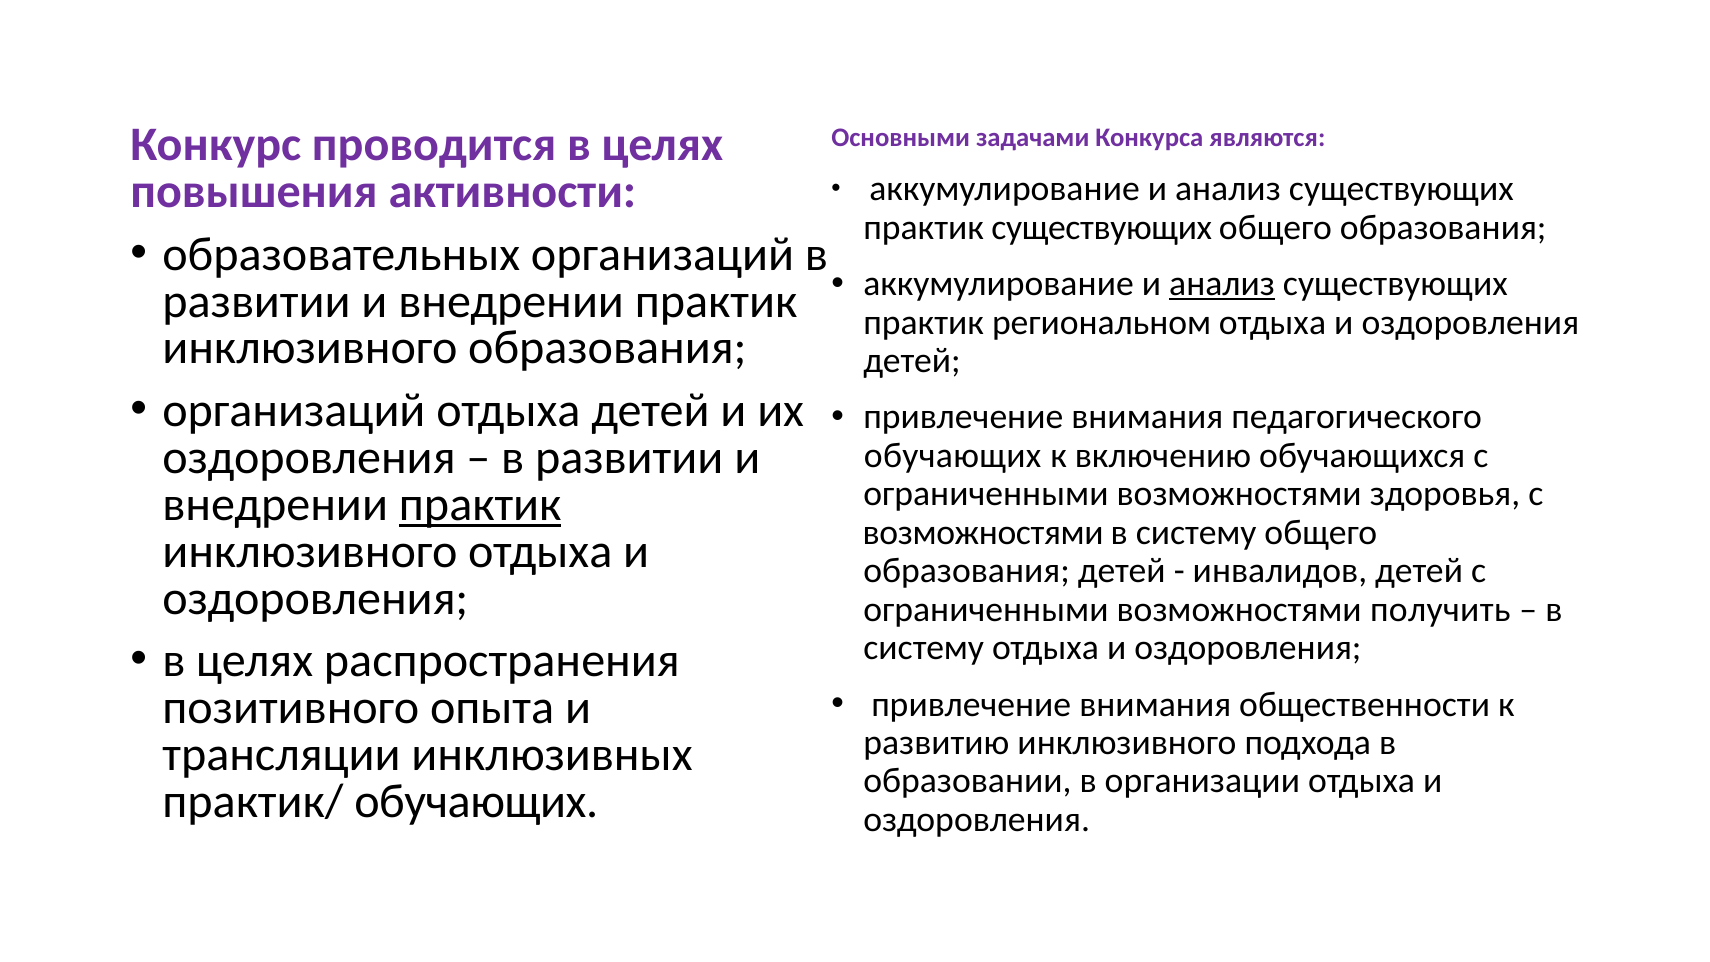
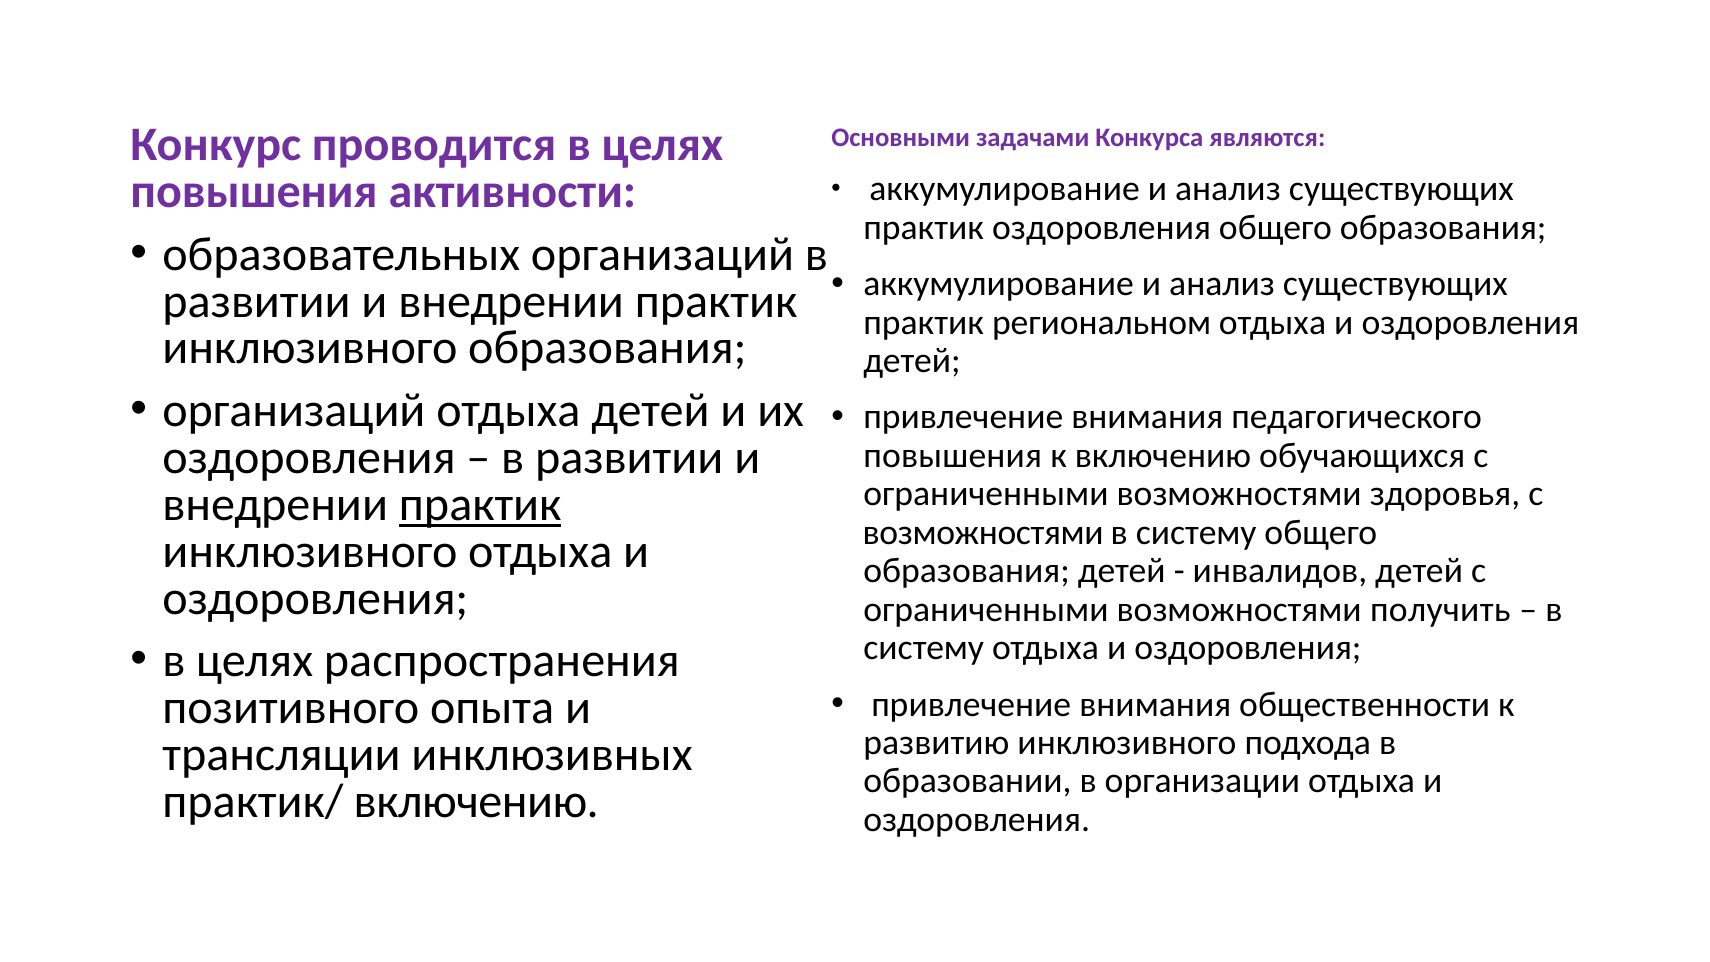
практик существующих: существующих -> оздоровления
анализ at (1222, 284) underline: present -> none
обучающих at (953, 455): обучающих -> повышения
практик/ обучающих: обучающих -> включению
